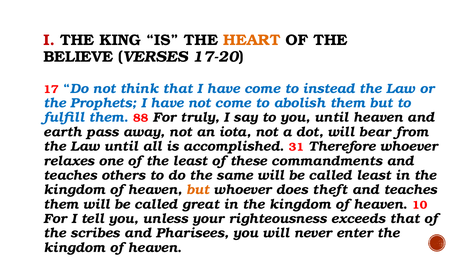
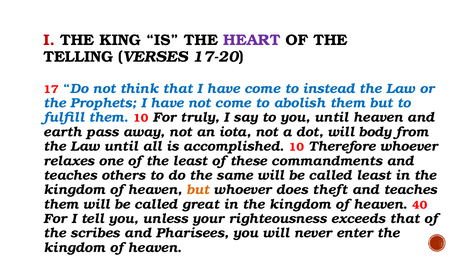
HEART colour: orange -> purple
BELIEVE: BELIEVE -> TELLING
them 88: 88 -> 10
bear: bear -> body
accomplished 31: 31 -> 10
10: 10 -> 40
